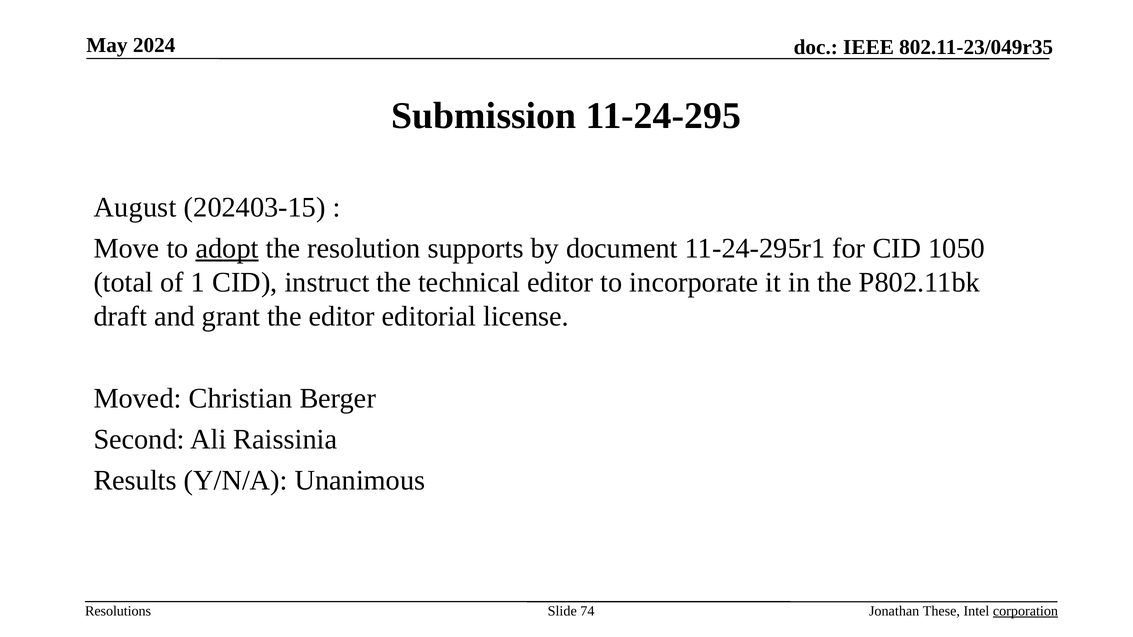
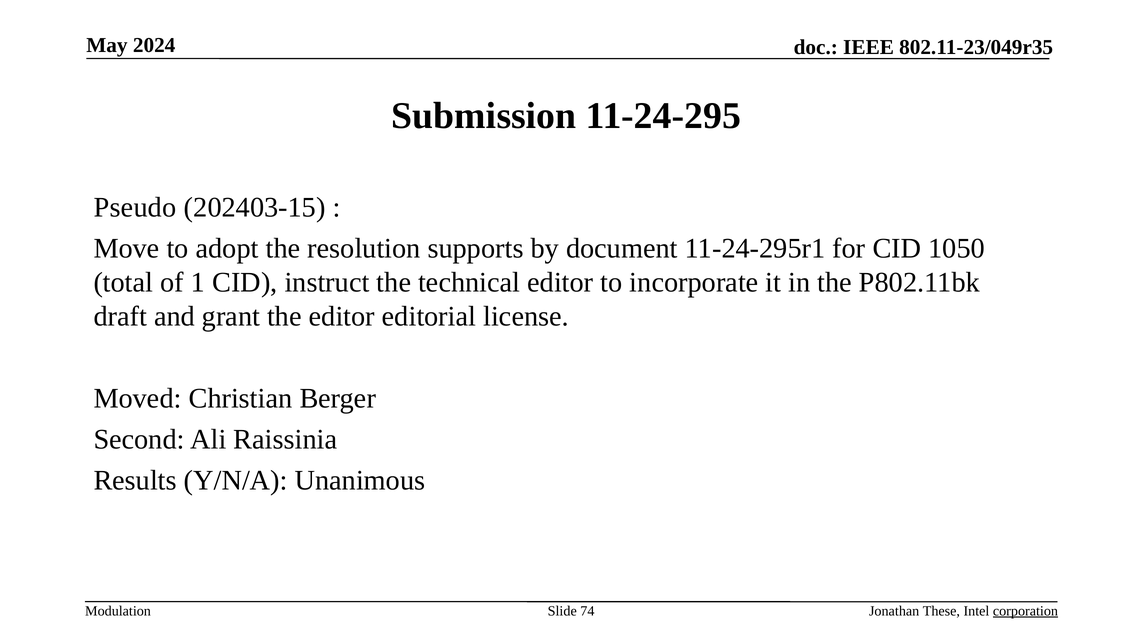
August: August -> Pseudo
adopt underline: present -> none
Resolutions: Resolutions -> Modulation
